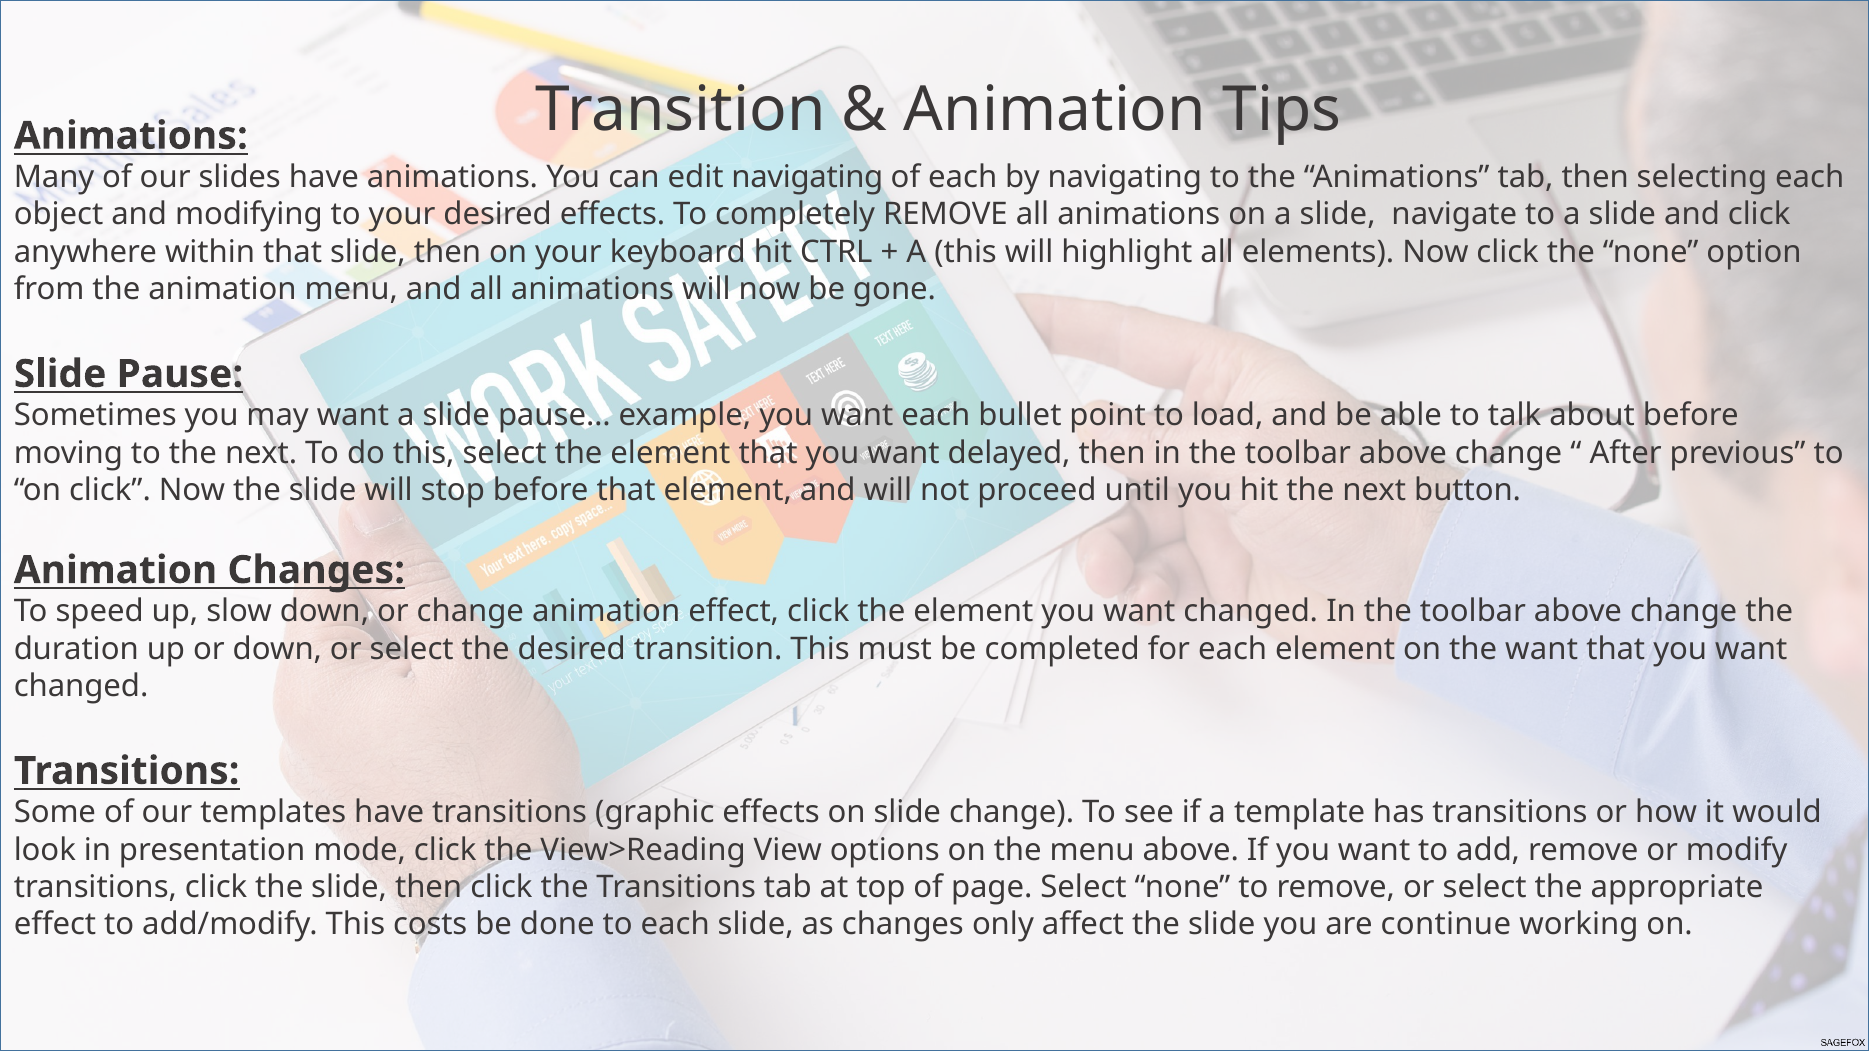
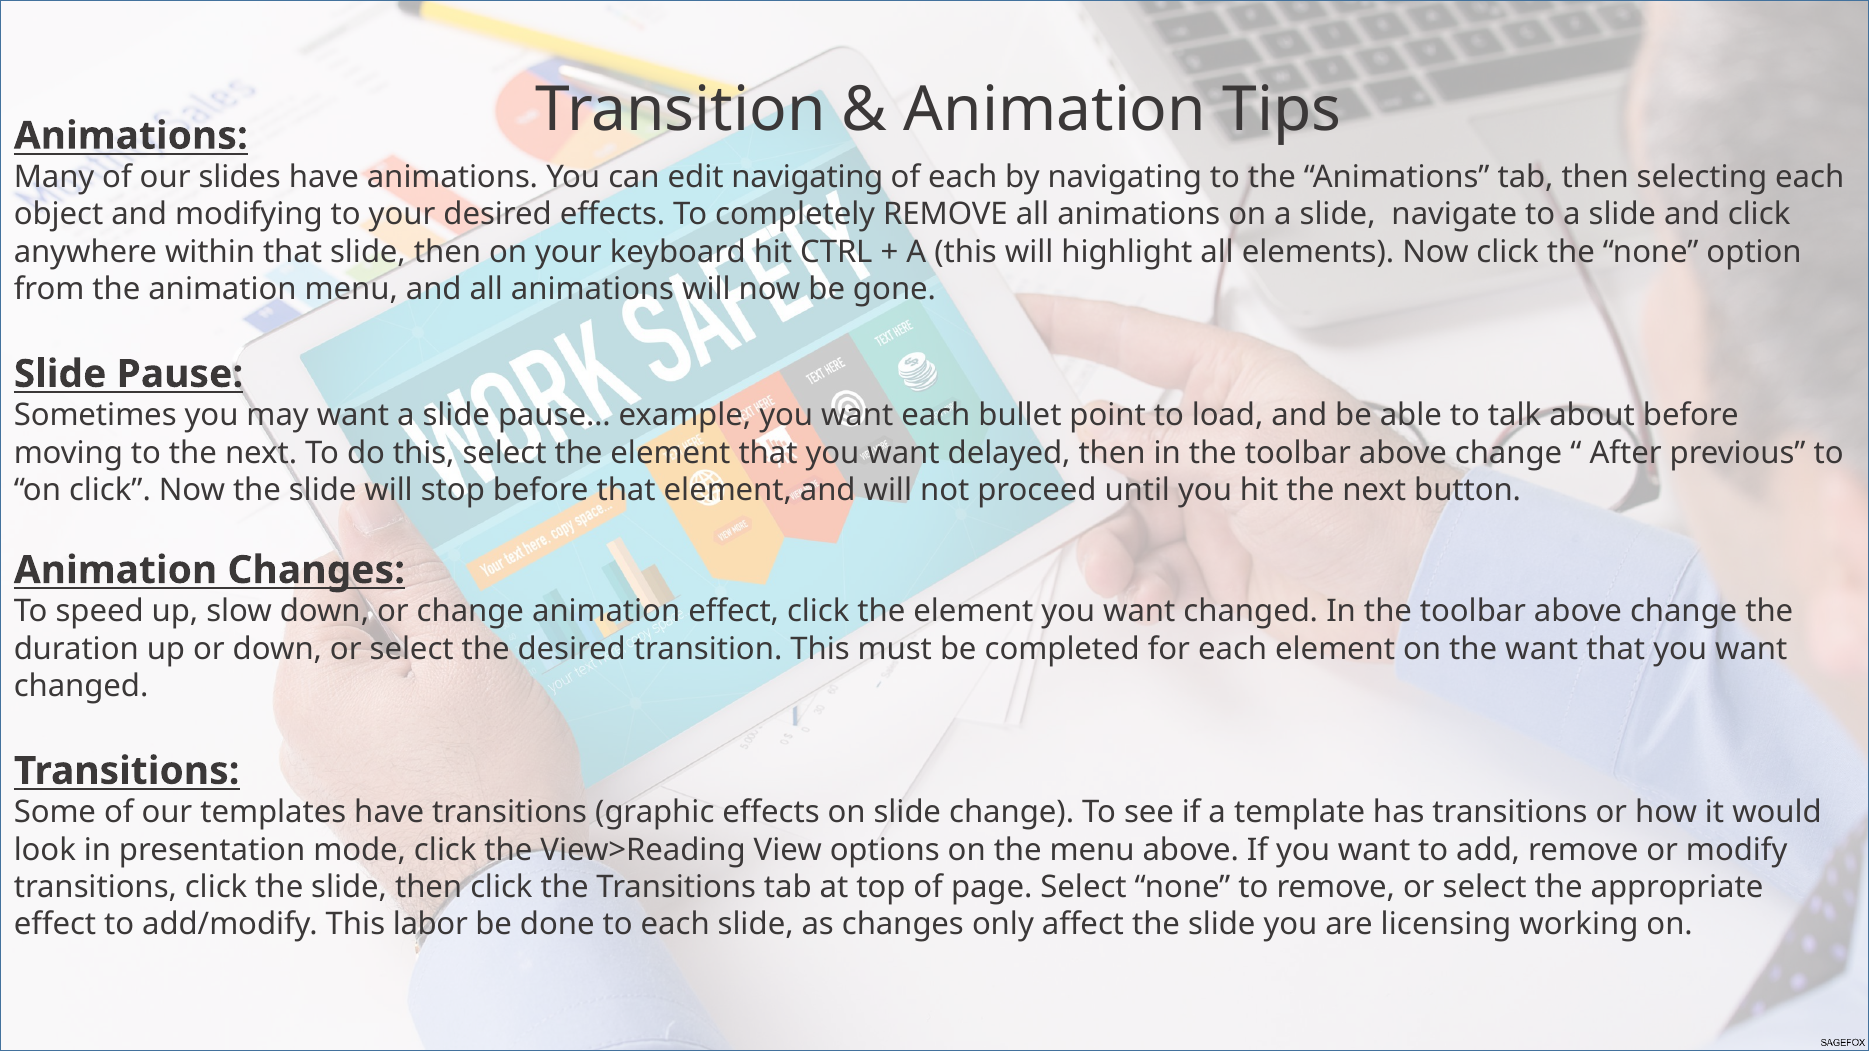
costs: costs -> labor
continue: continue -> licensing
